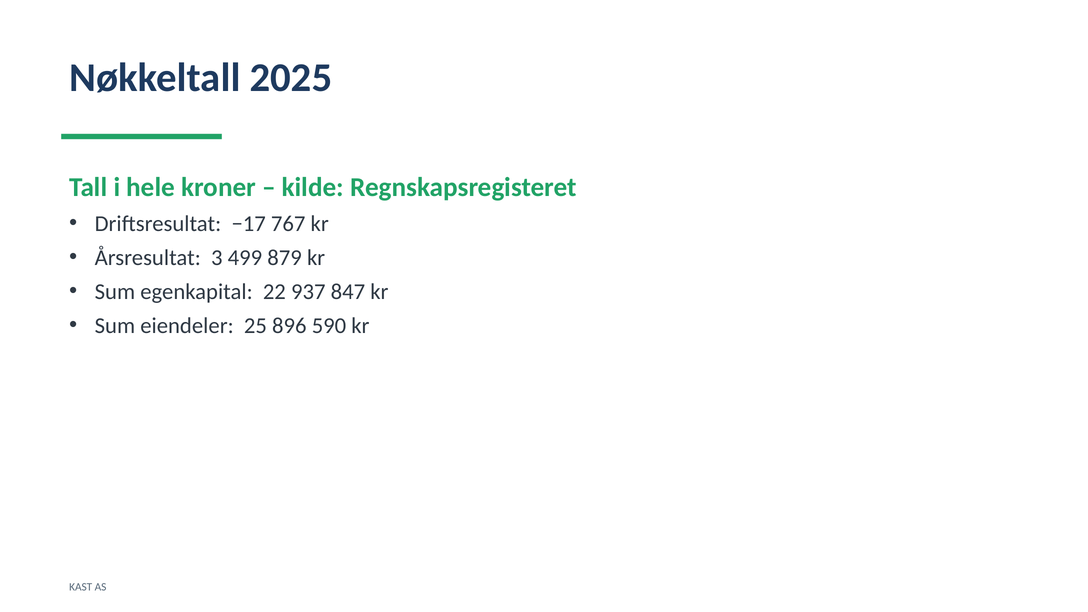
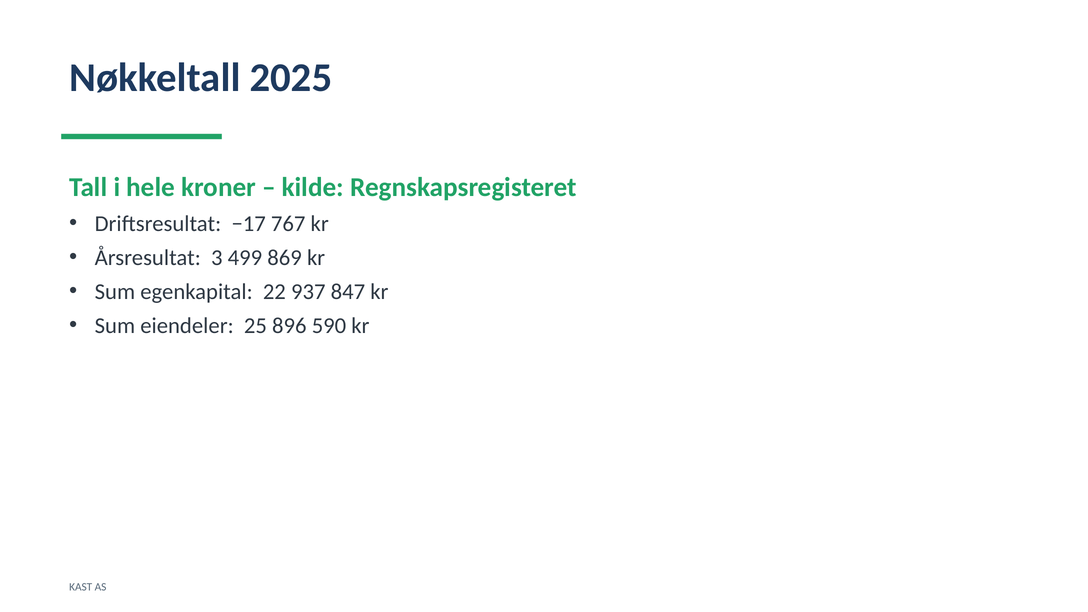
879: 879 -> 869
